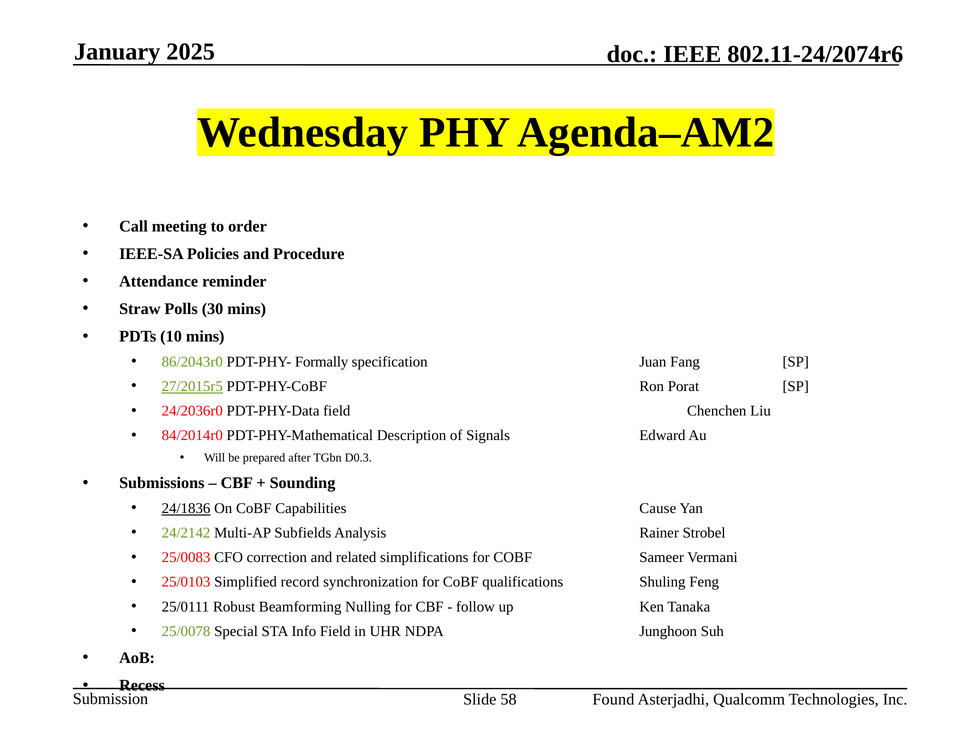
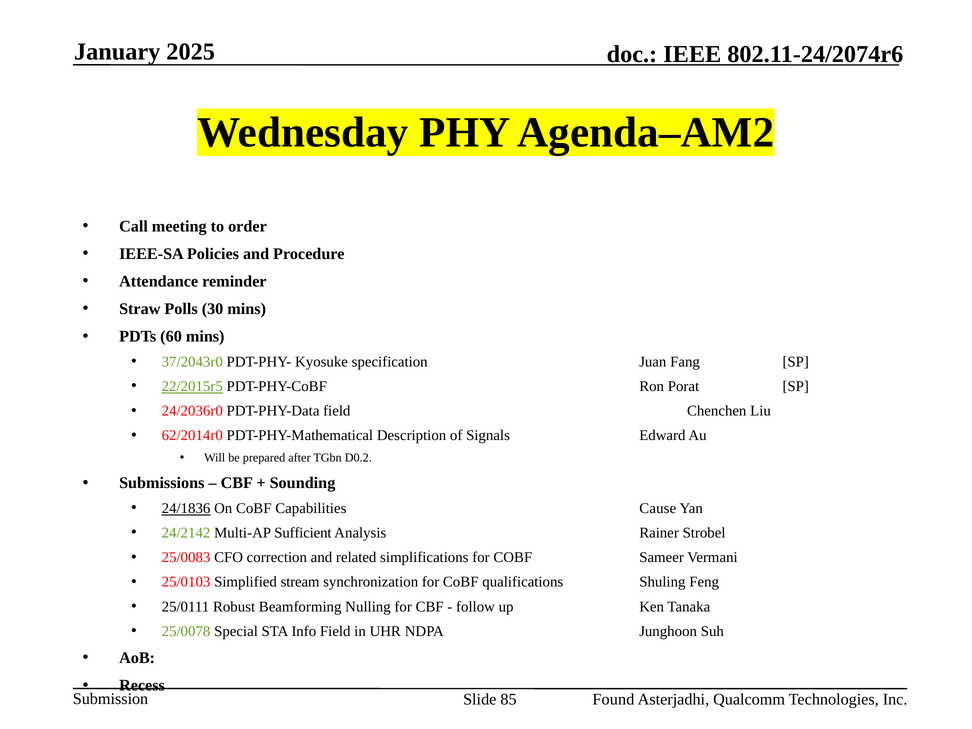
10: 10 -> 60
86/2043r0: 86/2043r0 -> 37/2043r0
Formally: Formally -> Kyosuke
27/2015r5: 27/2015r5 -> 22/2015r5
84/2014r0: 84/2014r0 -> 62/2014r0
D0.3: D0.3 -> D0.2
Subfields: Subfields -> Sufficient
record: record -> stream
58: 58 -> 85
